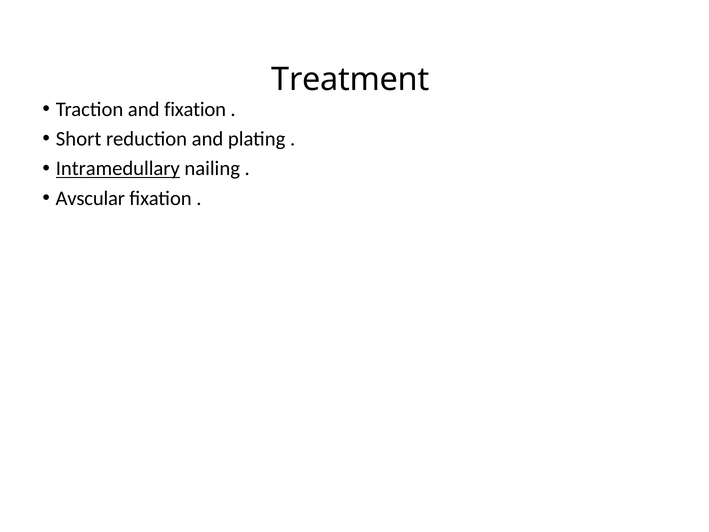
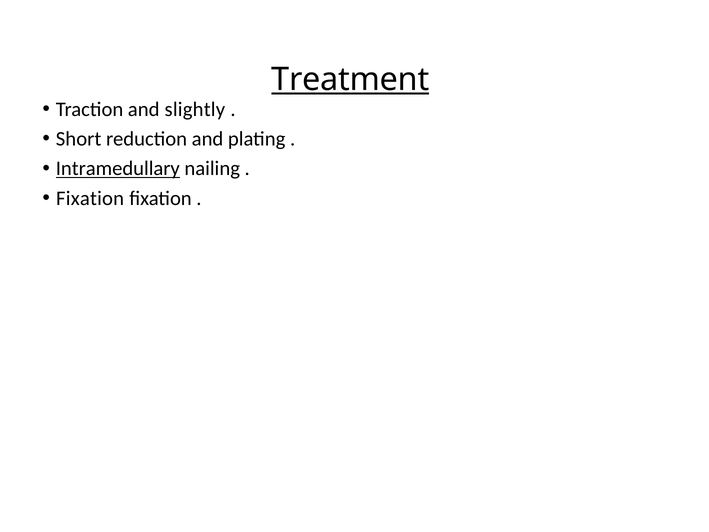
Treatment underline: none -> present
and fixation: fixation -> slightly
Avscular at (90, 198): Avscular -> Fixation
